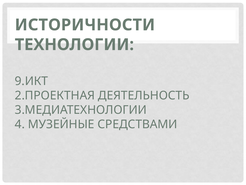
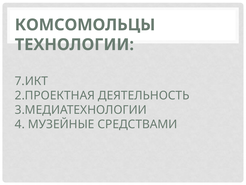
ИСТОРИЧНОСТИ: ИСТОРИЧНОСТИ -> КОМСОМОЛЬЦЫ
9.ИКТ: 9.ИКТ -> 7.ИКТ
